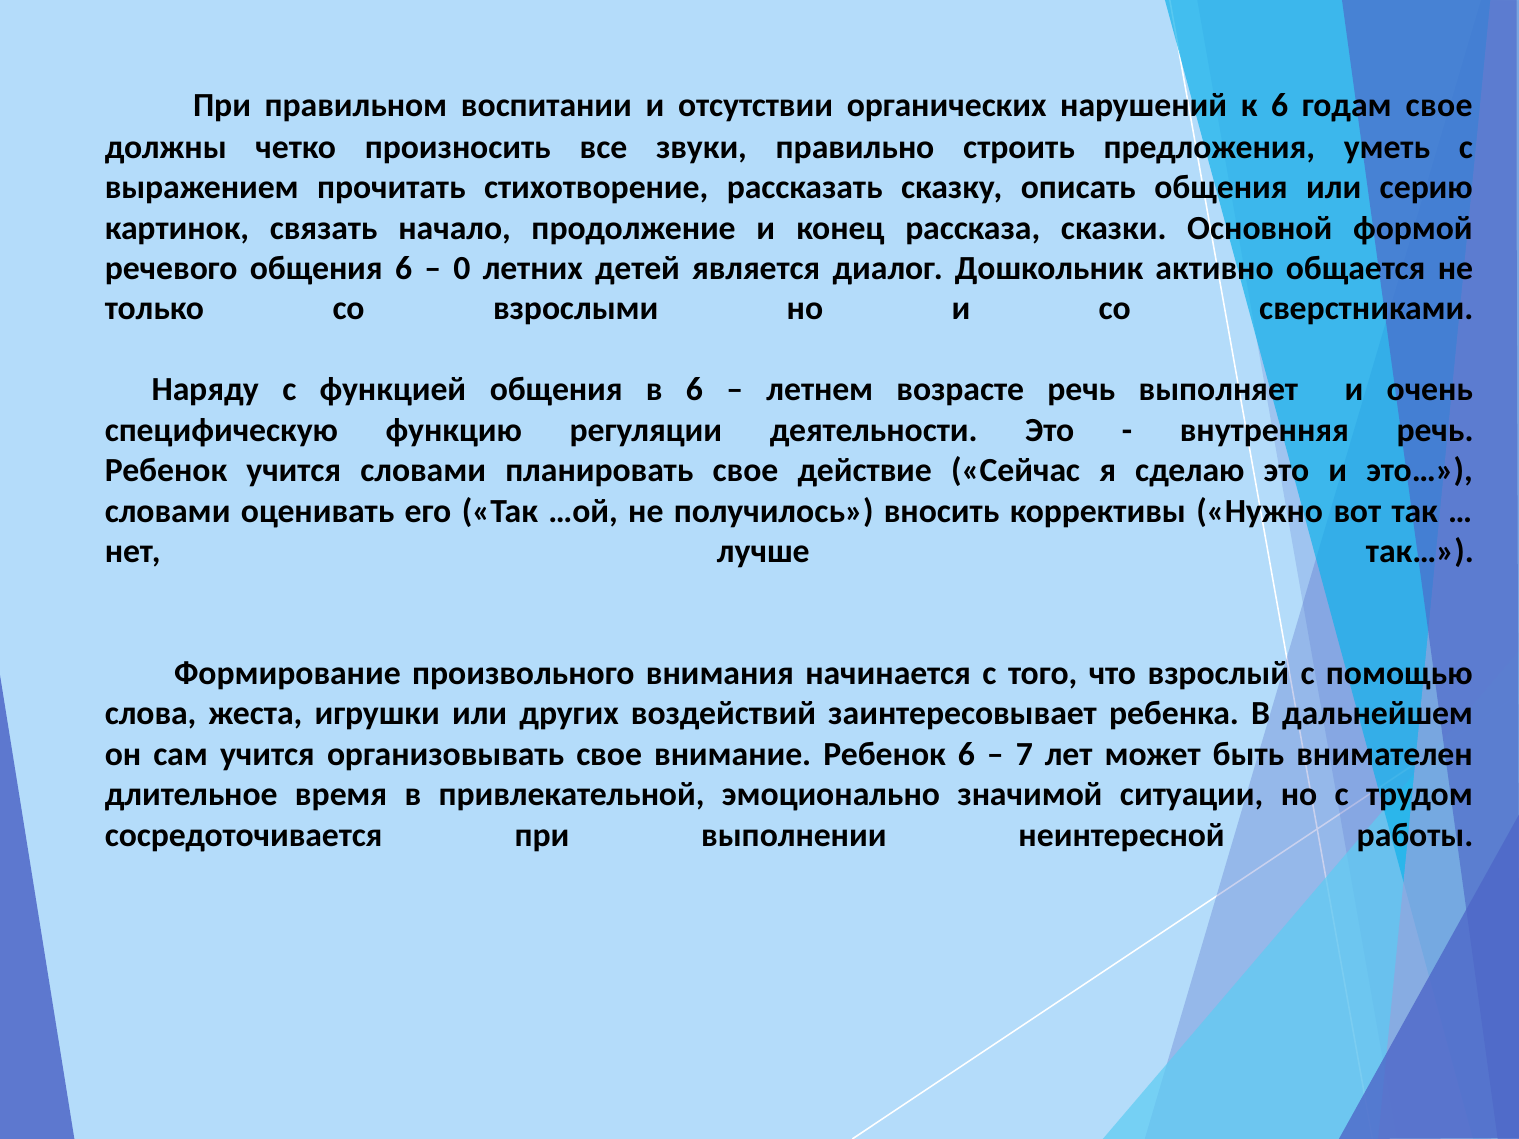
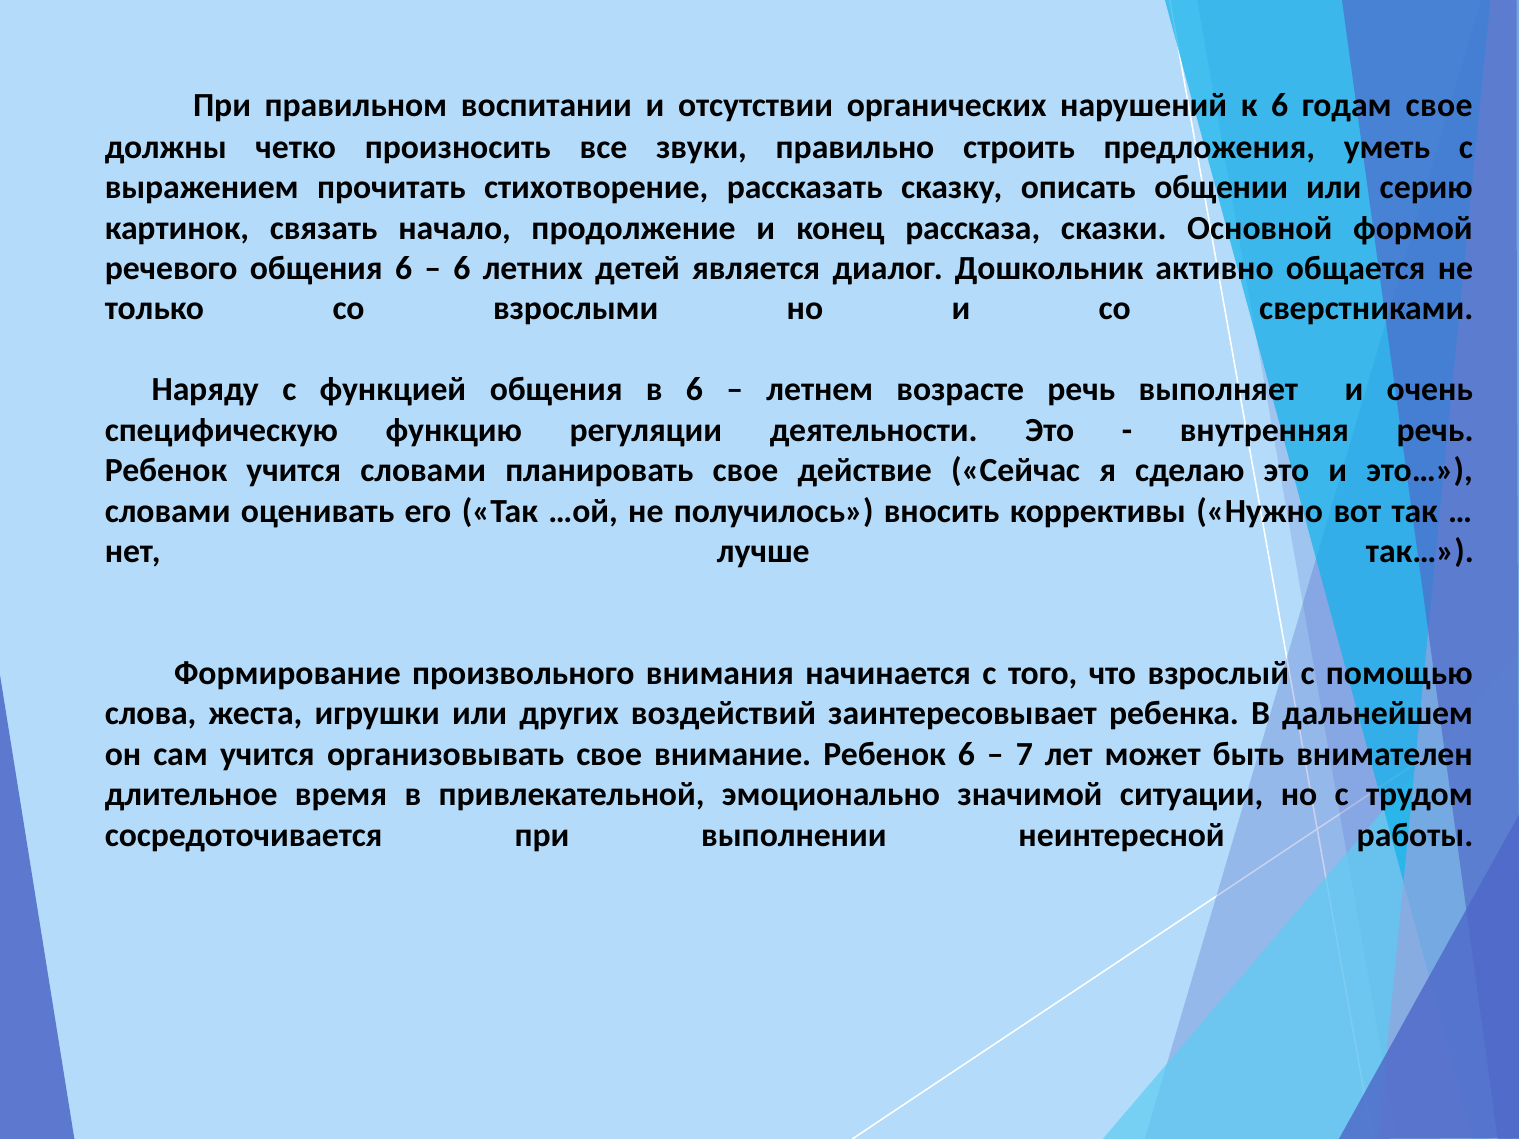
описать общения: общения -> общении
0 at (462, 268): 0 -> 6
